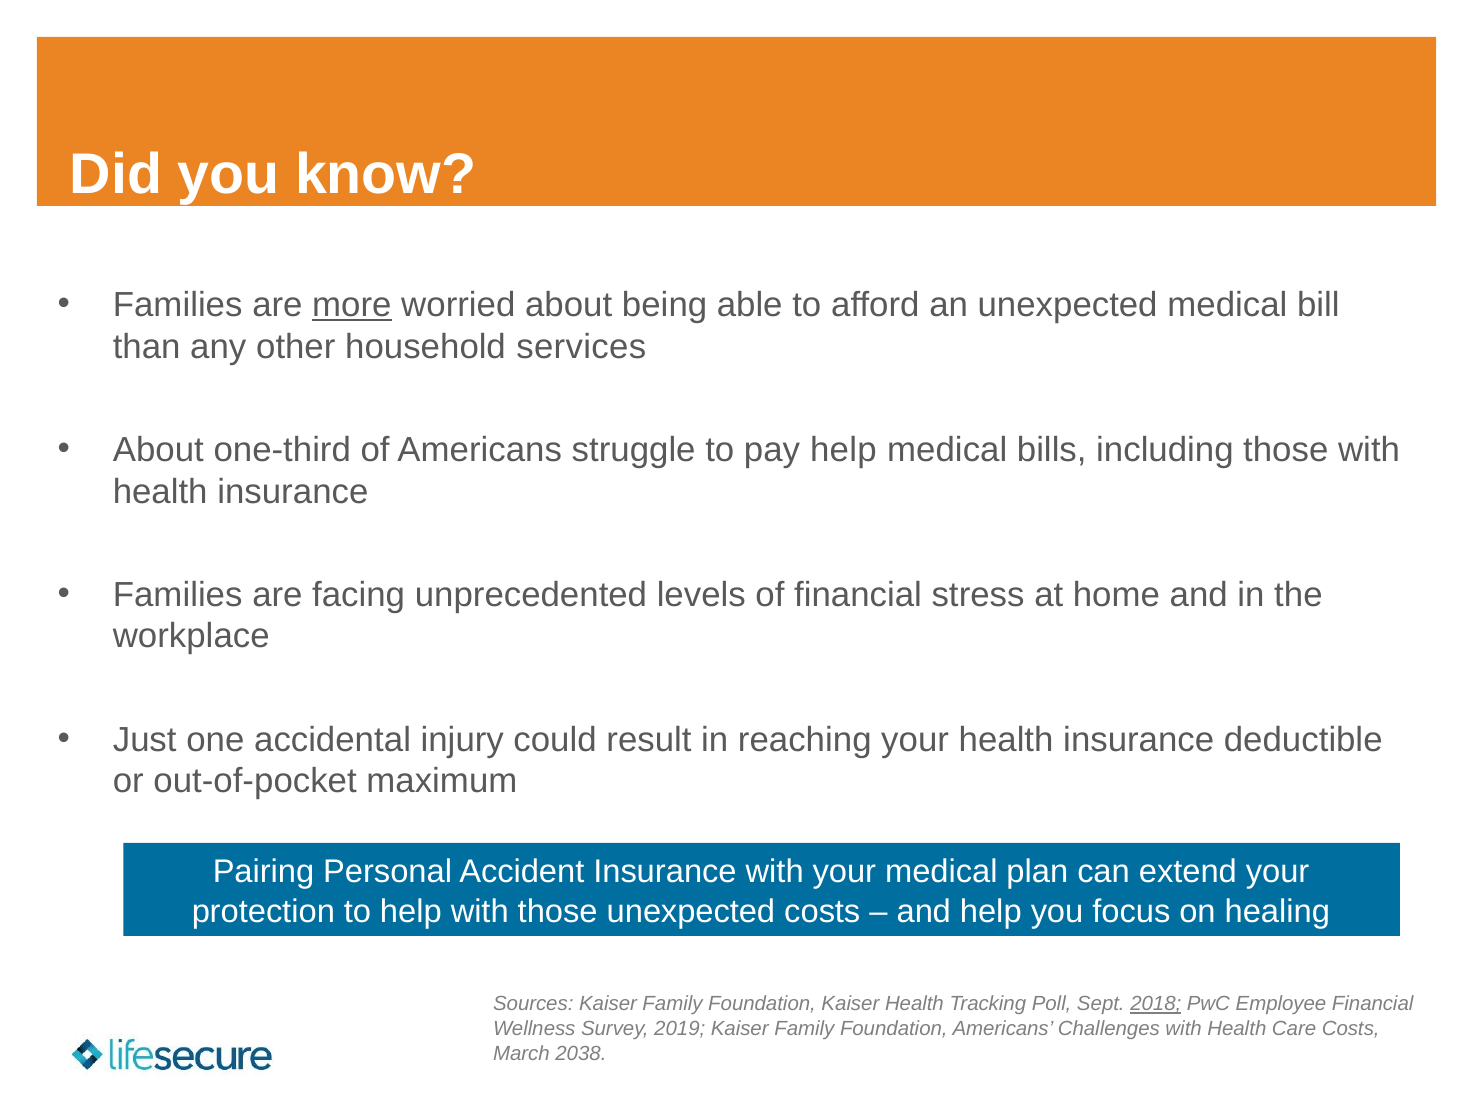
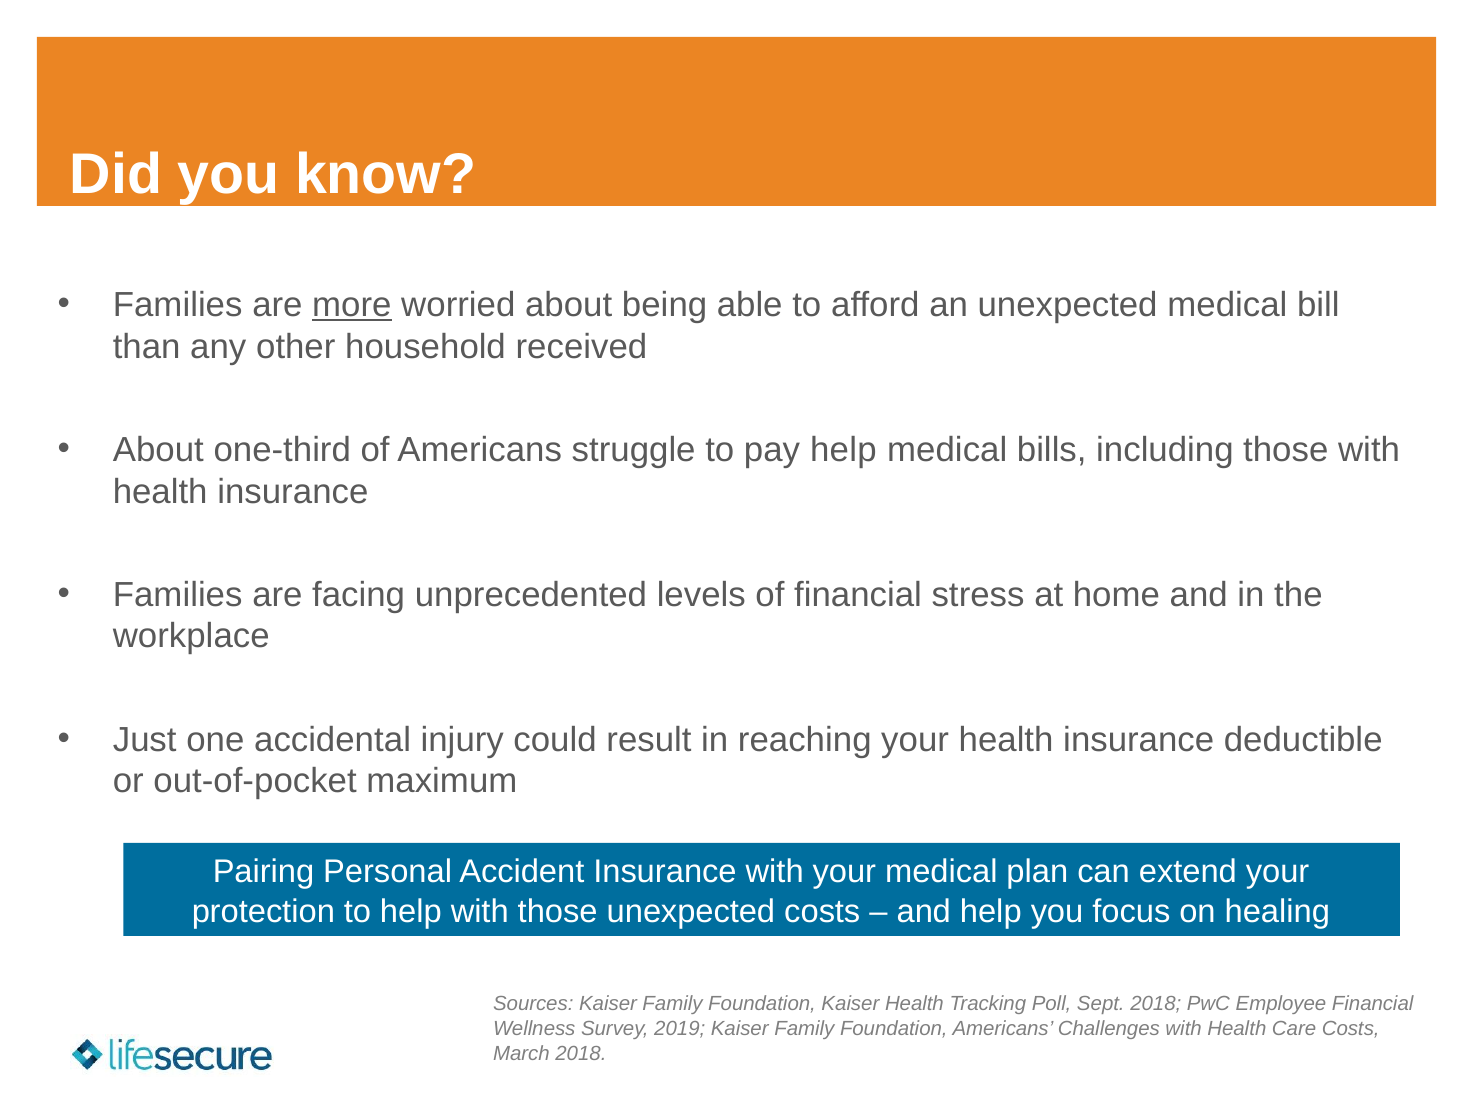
services: services -> received
2018 at (1156, 1004) underline: present -> none
March 2038: 2038 -> 2018
